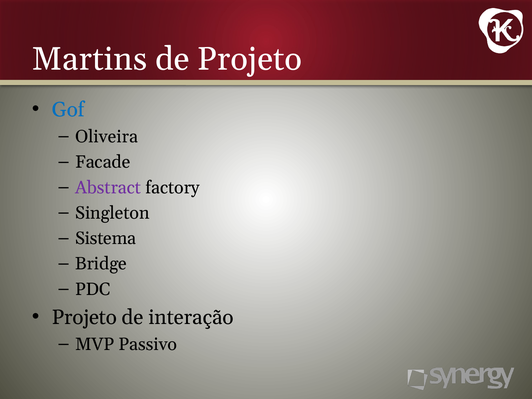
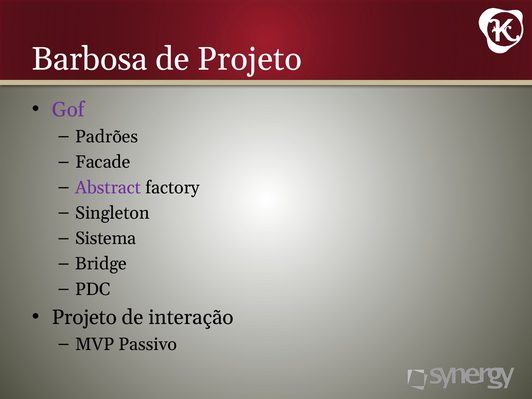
Martins: Martins -> Barbosa
Gof colour: blue -> purple
Oliveira: Oliveira -> Padrões
